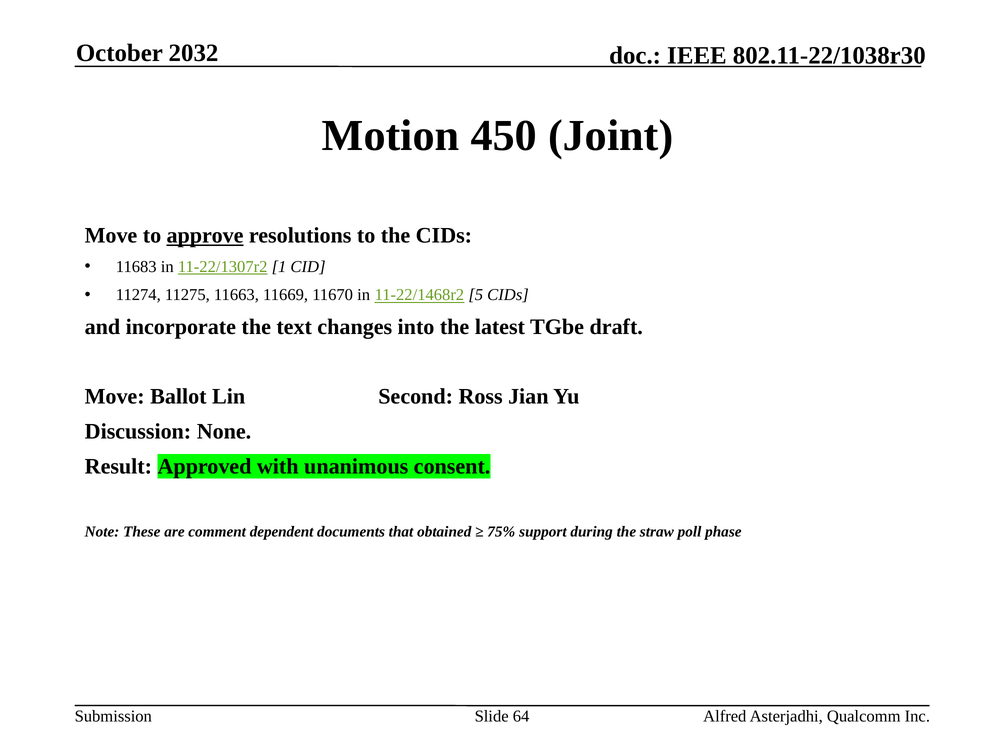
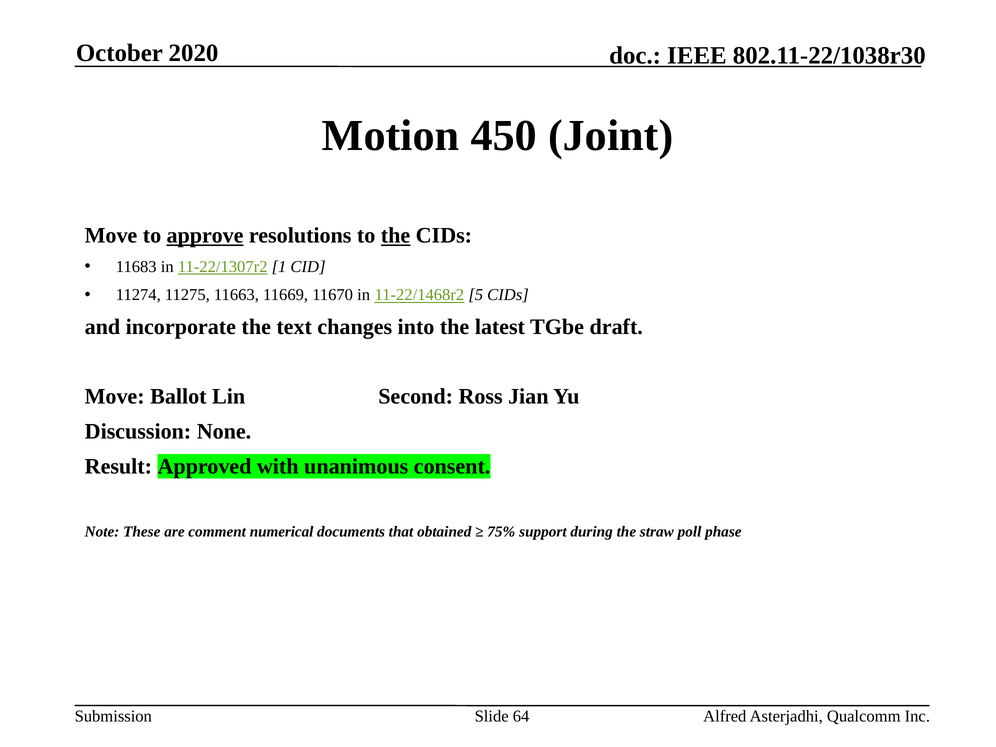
2032: 2032 -> 2020
the at (396, 236) underline: none -> present
dependent: dependent -> numerical
